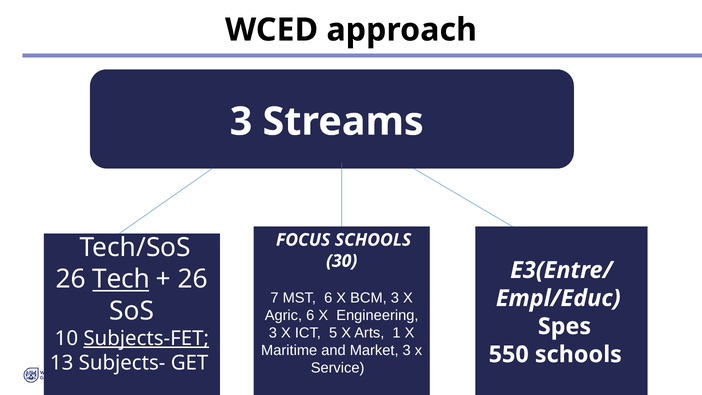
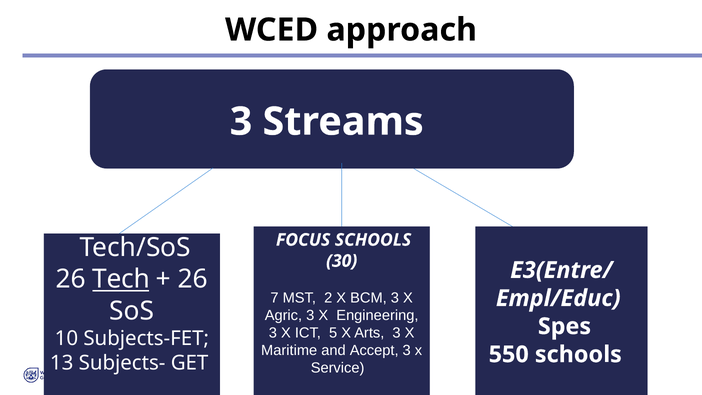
MST 6: 6 -> 2
Agric 6: 6 -> 3
Arts 1: 1 -> 3
Subjects-FET underline: present -> none
Market: Market -> Accept
